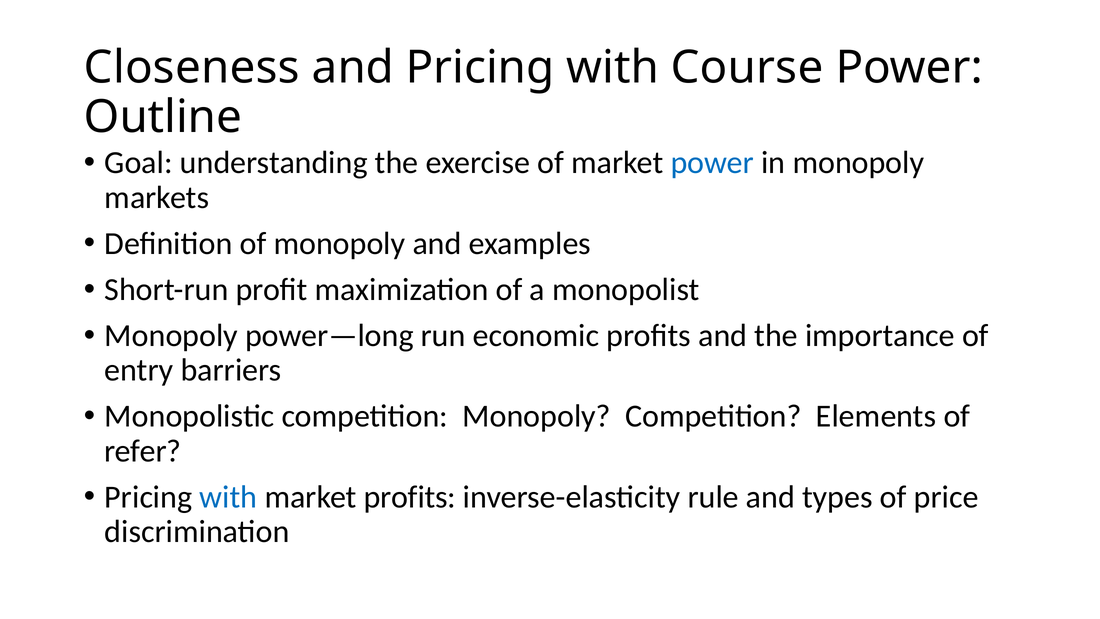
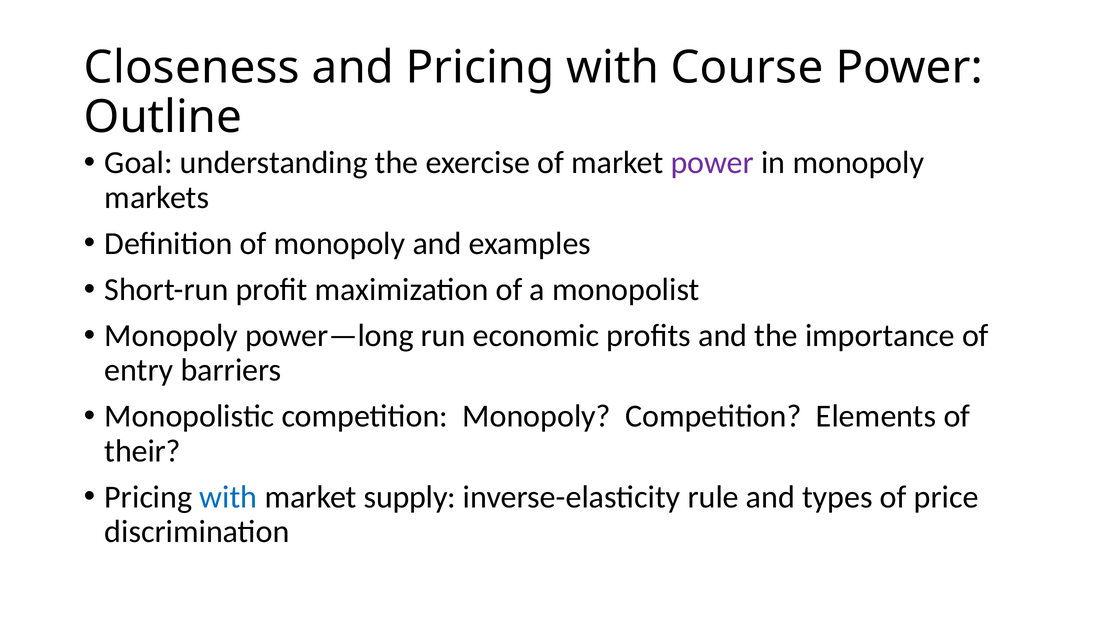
power at (712, 163) colour: blue -> purple
refer: refer -> their
market profits: profits -> supply
